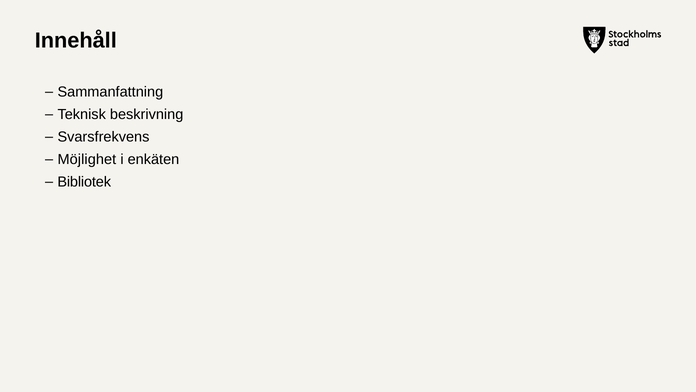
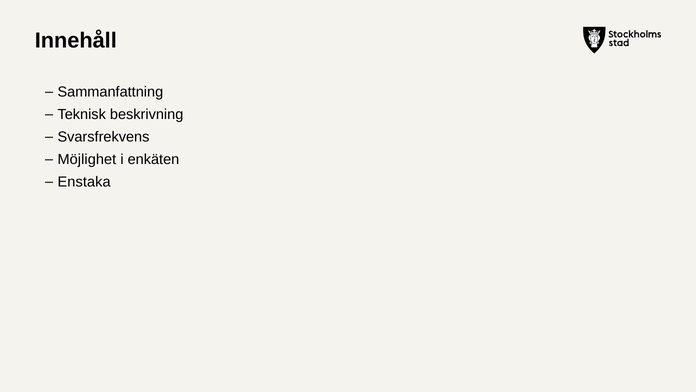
Bibliotek: Bibliotek -> Enstaka
